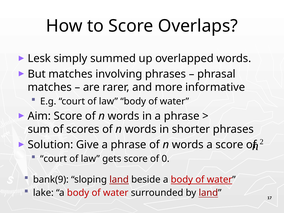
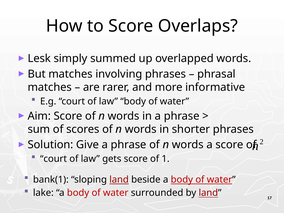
0: 0 -> 1
bank(9: bank(9 -> bank(1
